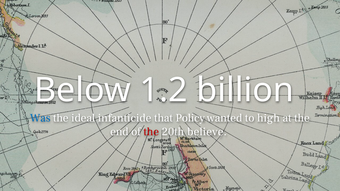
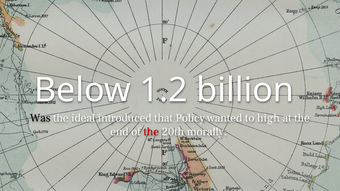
Was colour: blue -> black
infanticide: infanticide -> introduced
believe: believe -> morally
